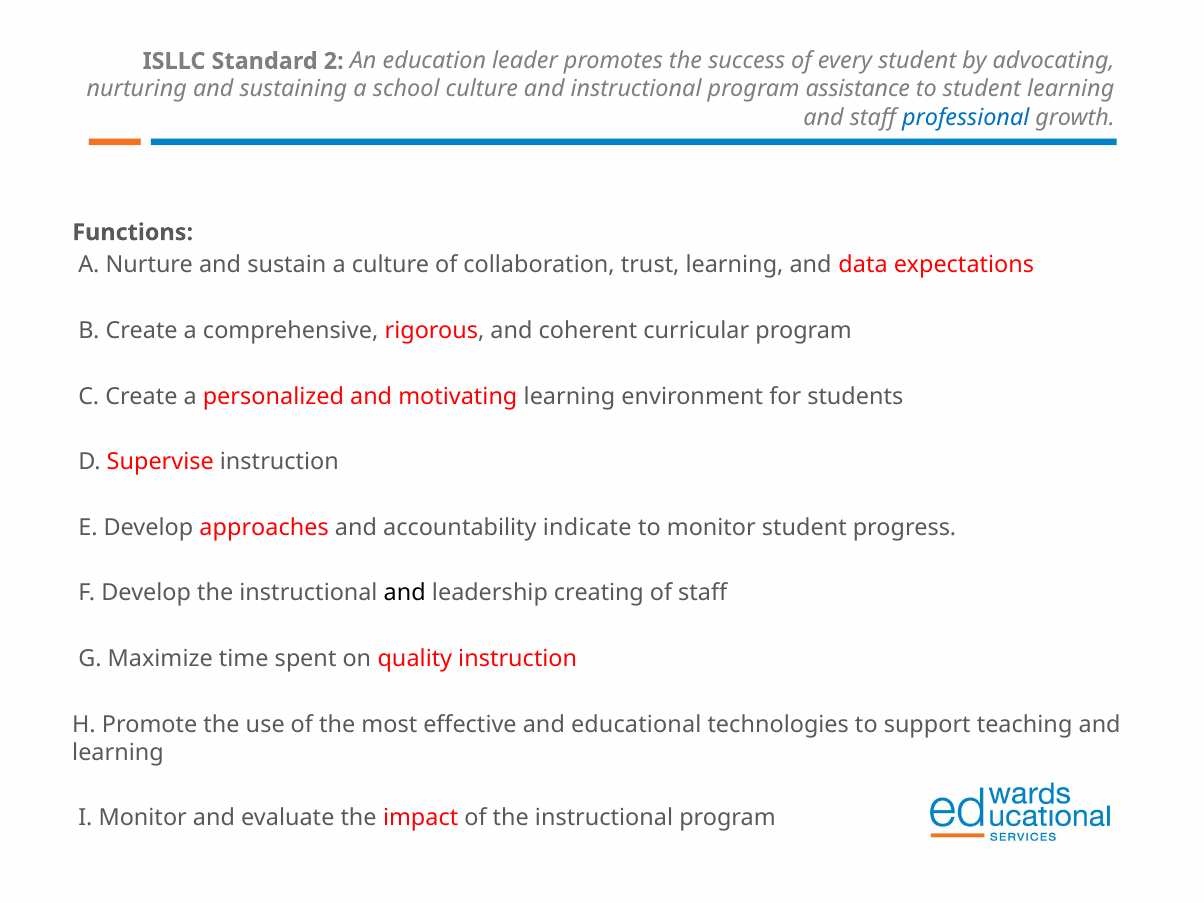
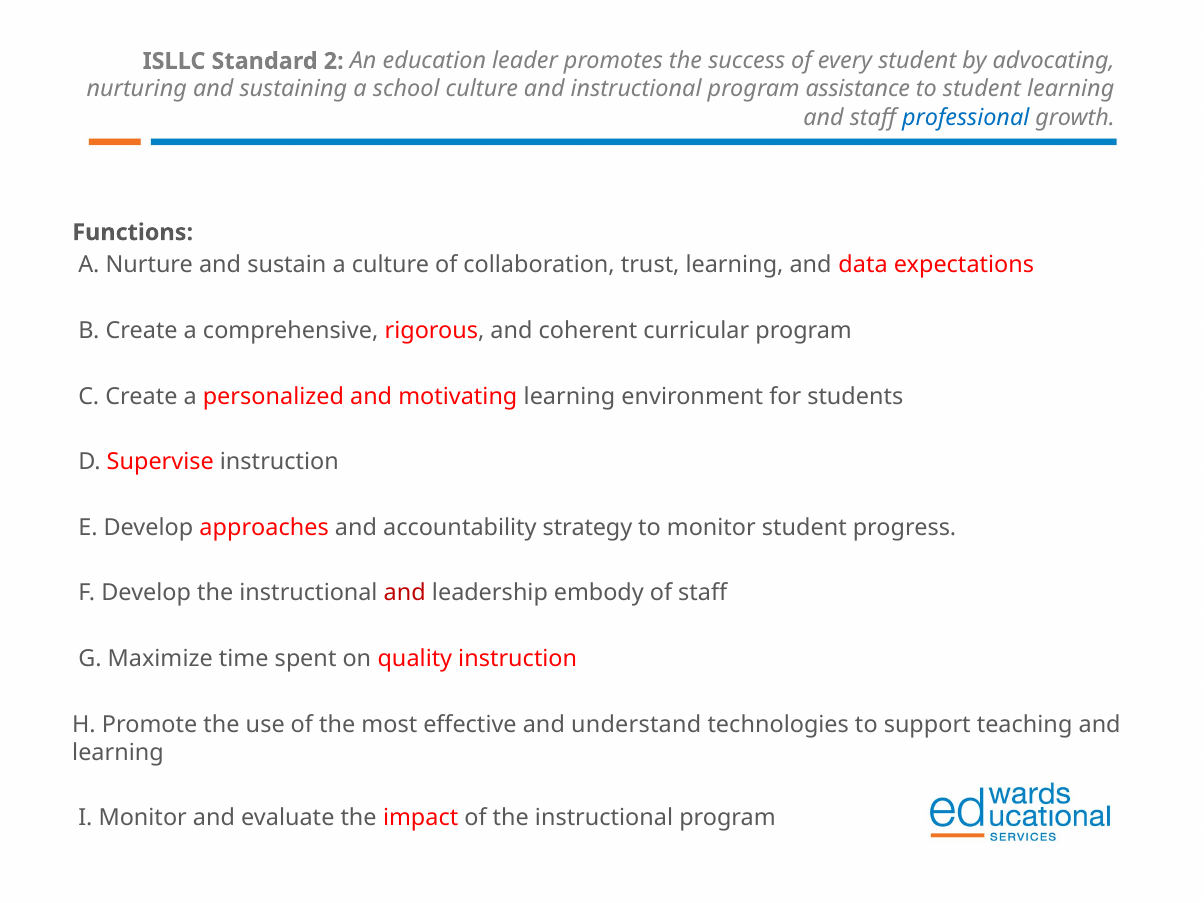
indicate: indicate -> strategy
and at (405, 593) colour: black -> red
creating: creating -> embody
educational: educational -> understand
